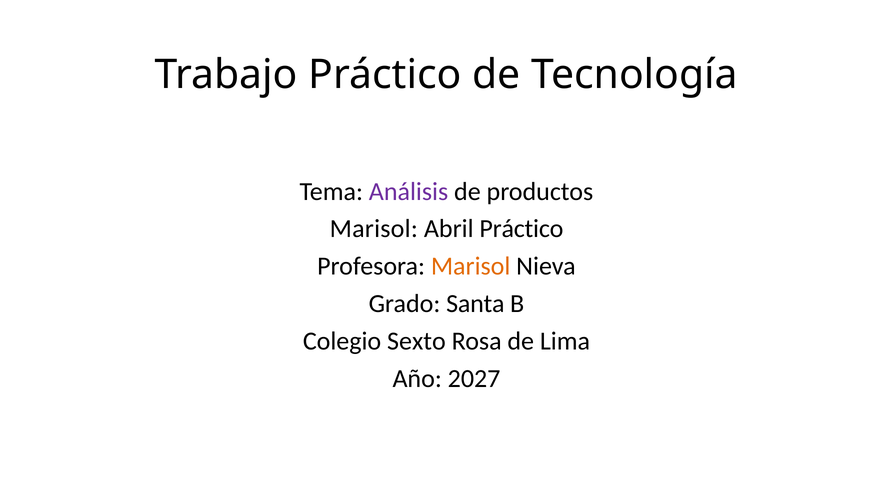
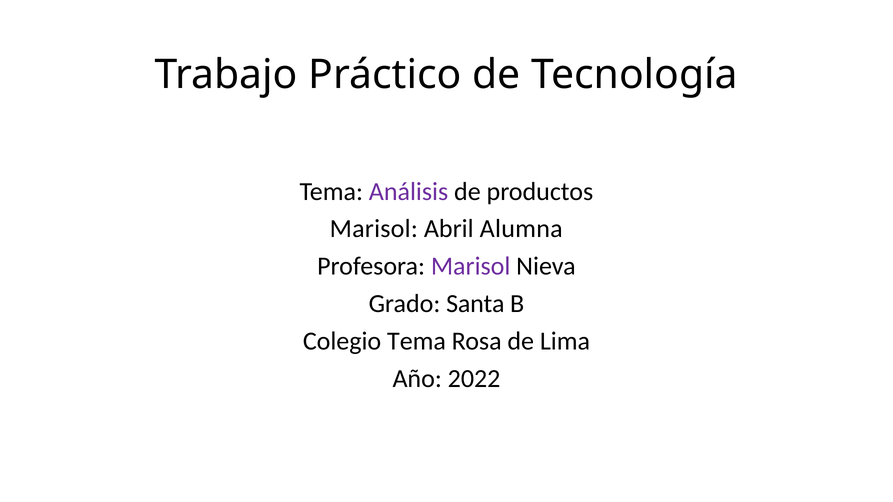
Abril Práctico: Práctico -> Alumna
Marisol at (471, 266) colour: orange -> purple
Colegio Sexto: Sexto -> Tema
2027: 2027 -> 2022
